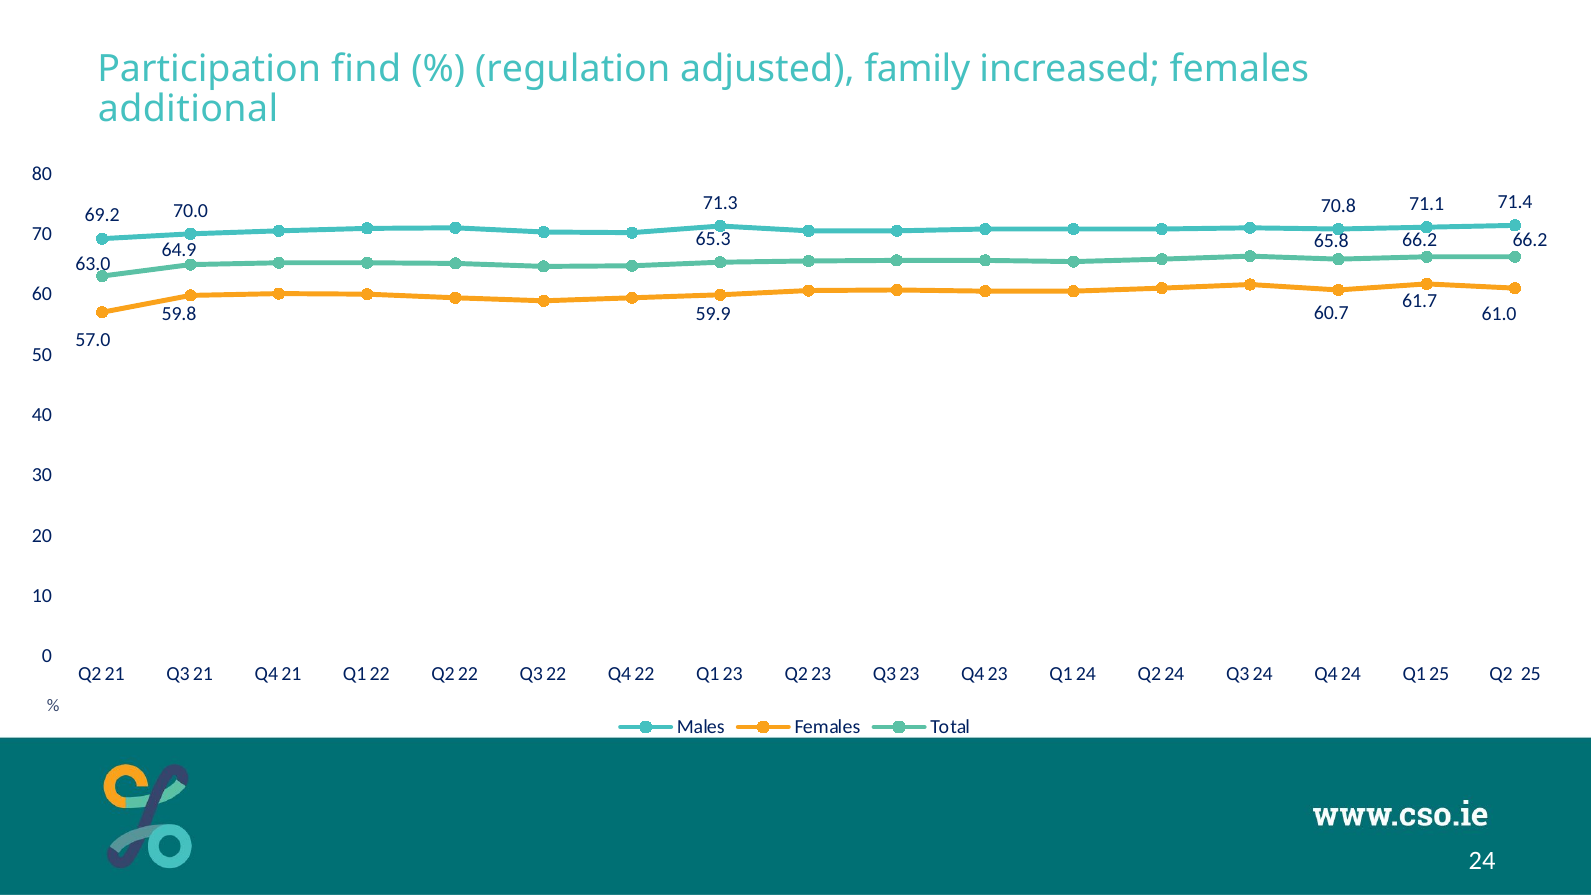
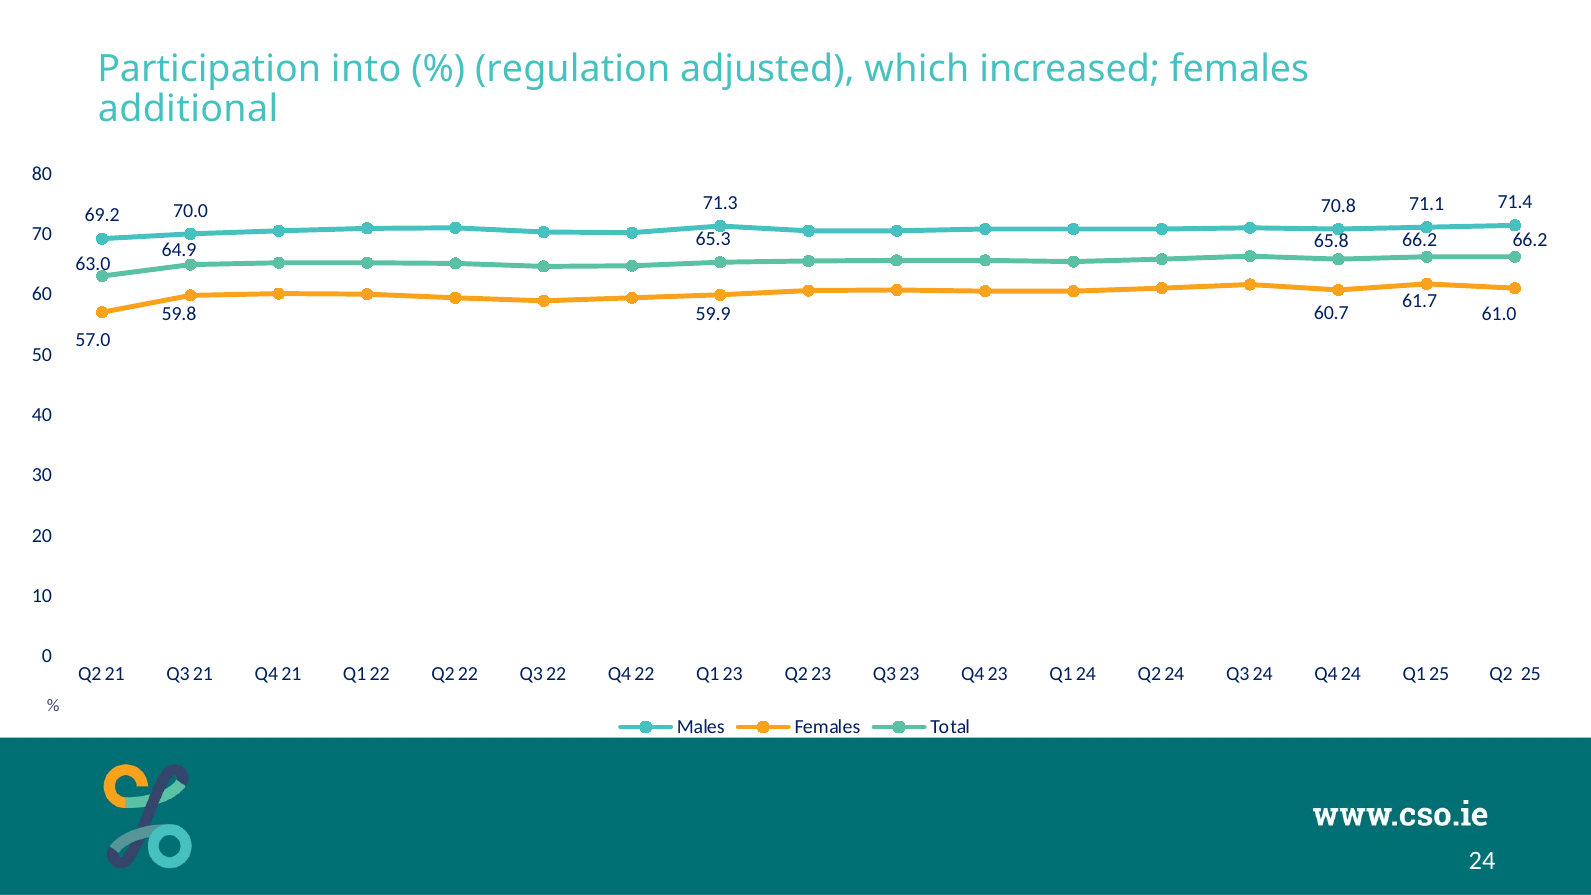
find: find -> into
family: family -> which
